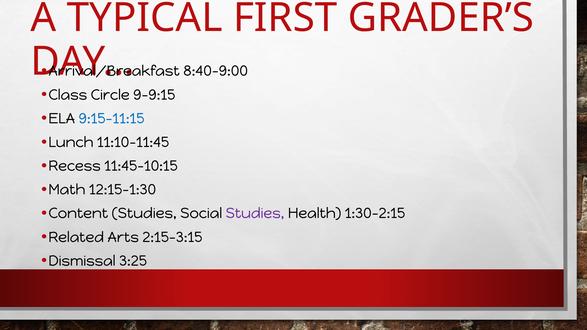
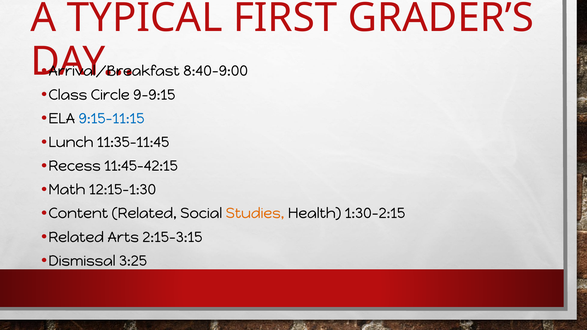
11:10-11:45: 11:10-11:45 -> 11:35-11:45
11:45-10:15: 11:45-10:15 -> 11:45-42:15
Content Studies: Studies -> Related
Studies at (255, 214) colour: purple -> orange
